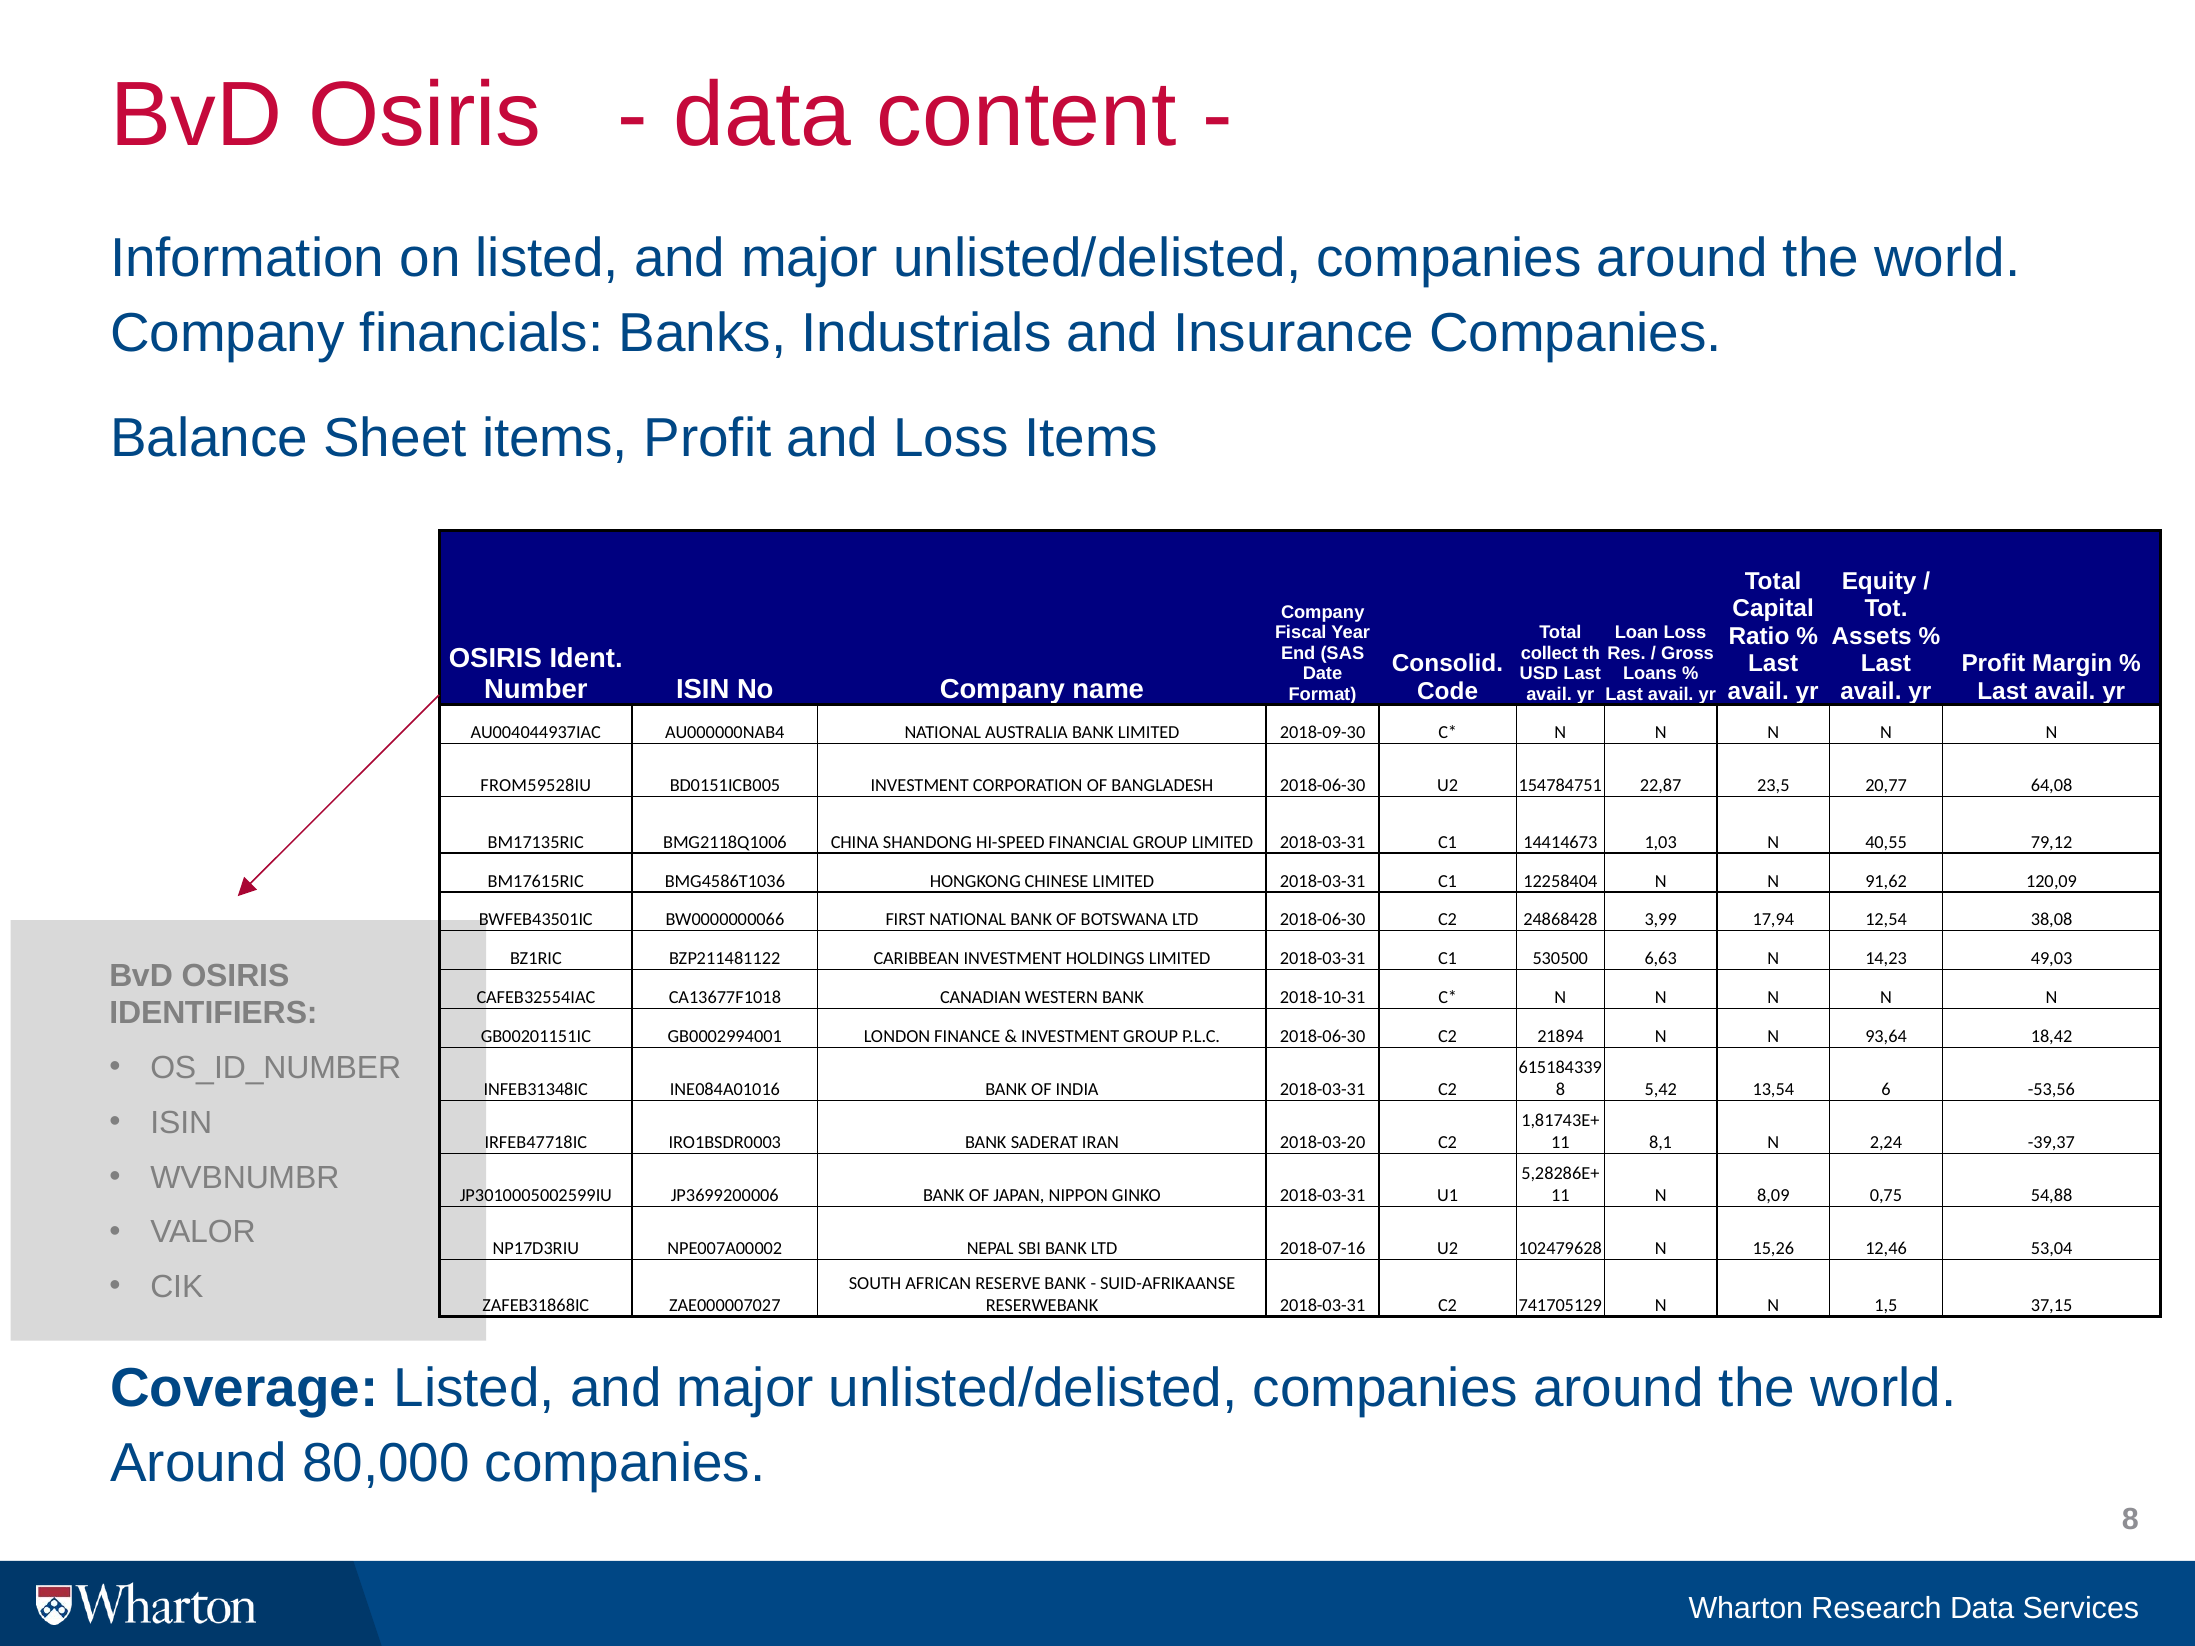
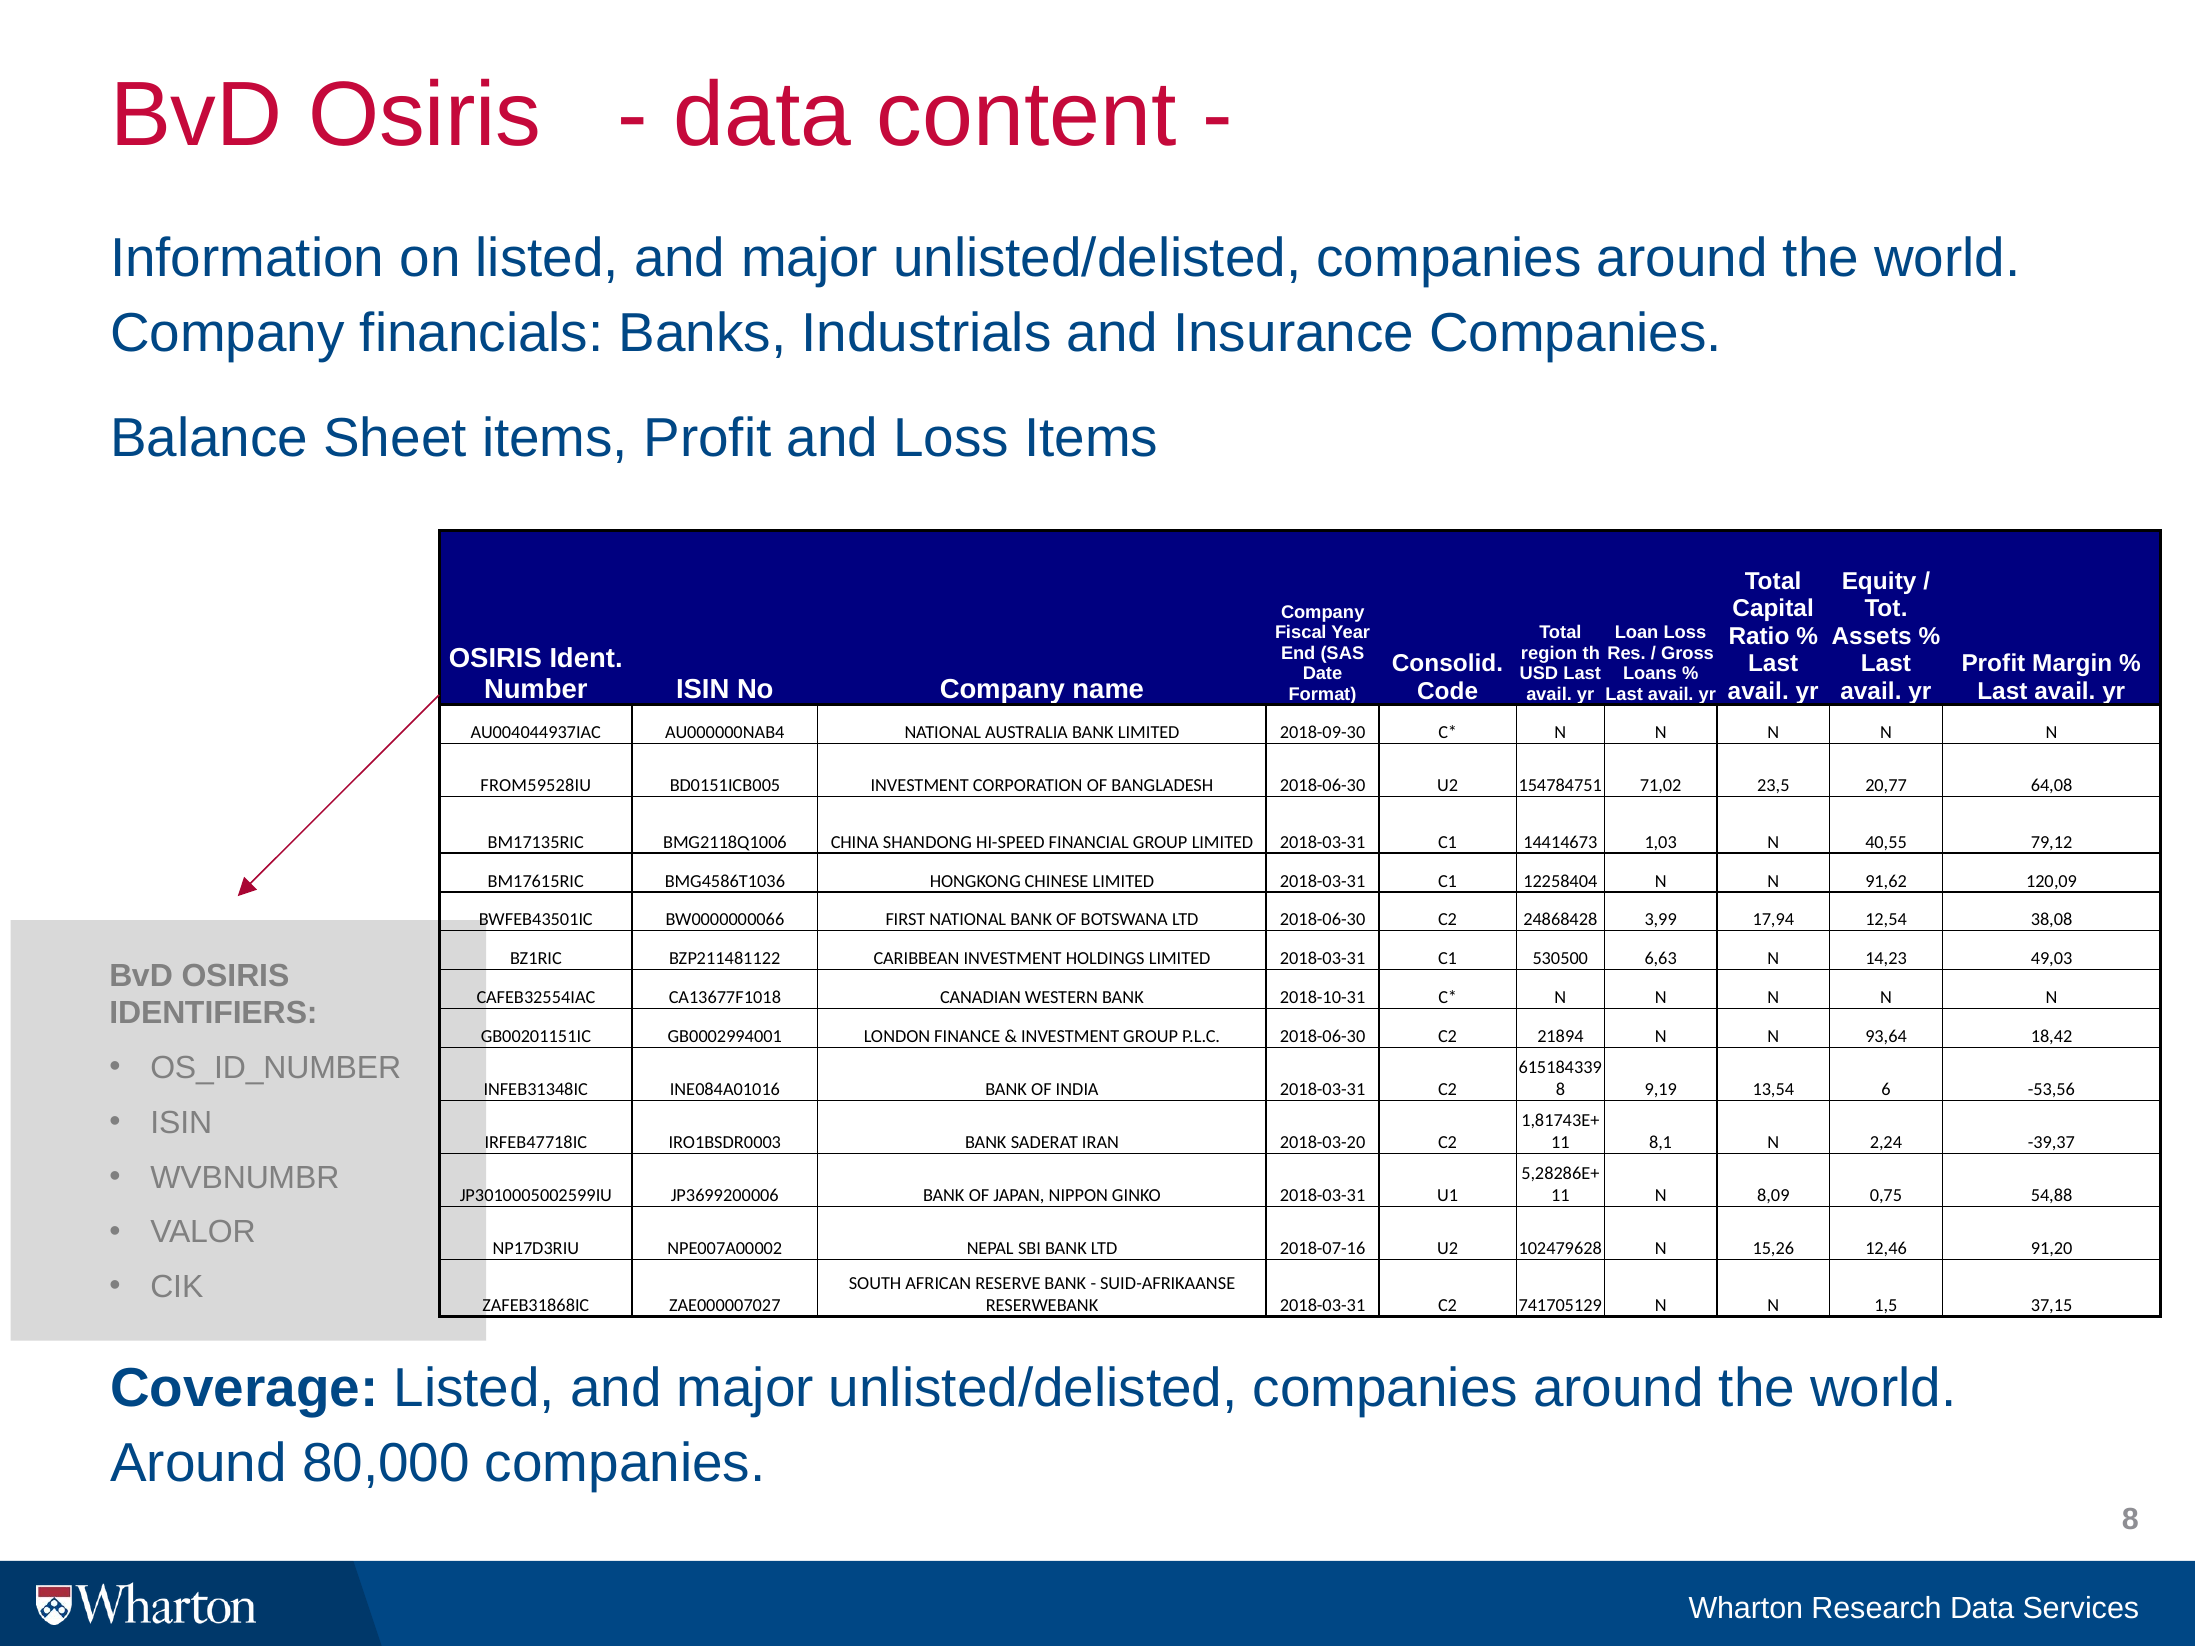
collect: collect -> region
22,87: 22,87 -> 71,02
5,42: 5,42 -> 9,19
53,04: 53,04 -> 91,20
